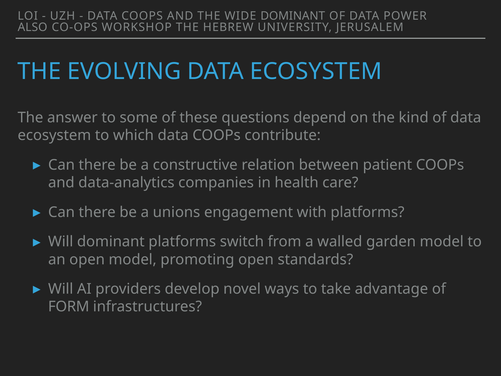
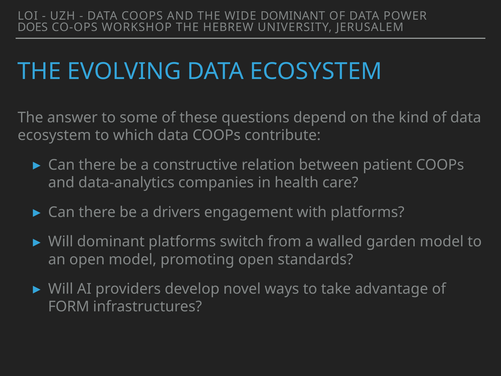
ALSO: ALSO -> DOES
unions: unions -> drivers
